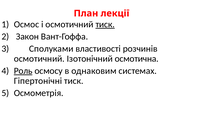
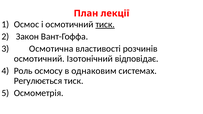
Сполуками: Сполуками -> Осмотична
осмотична: осмотична -> відповідає
Роль underline: present -> none
Гіпертонічні: Гіпертонічні -> Регулюється
